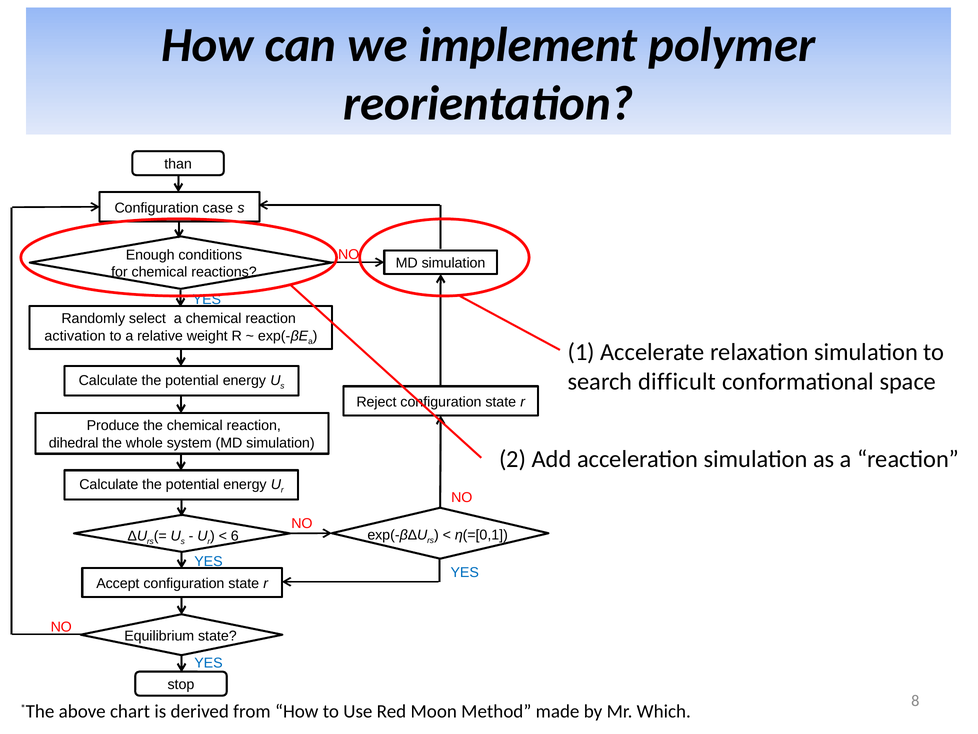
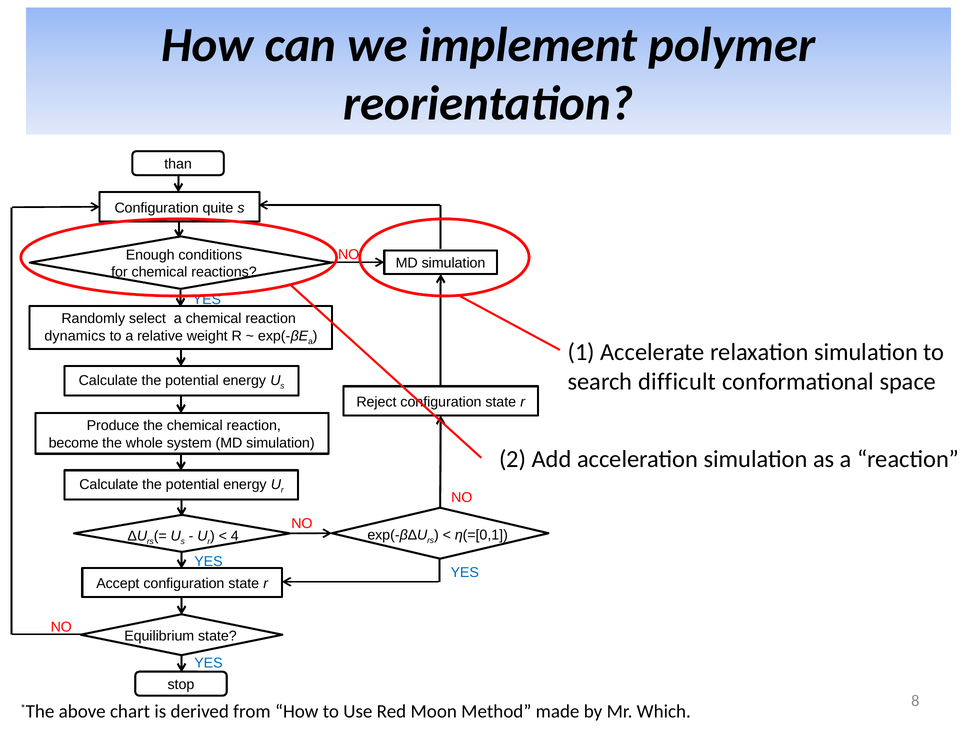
case: case -> quite
activation: activation -> dynamics
dihedral: dihedral -> become
6: 6 -> 4
